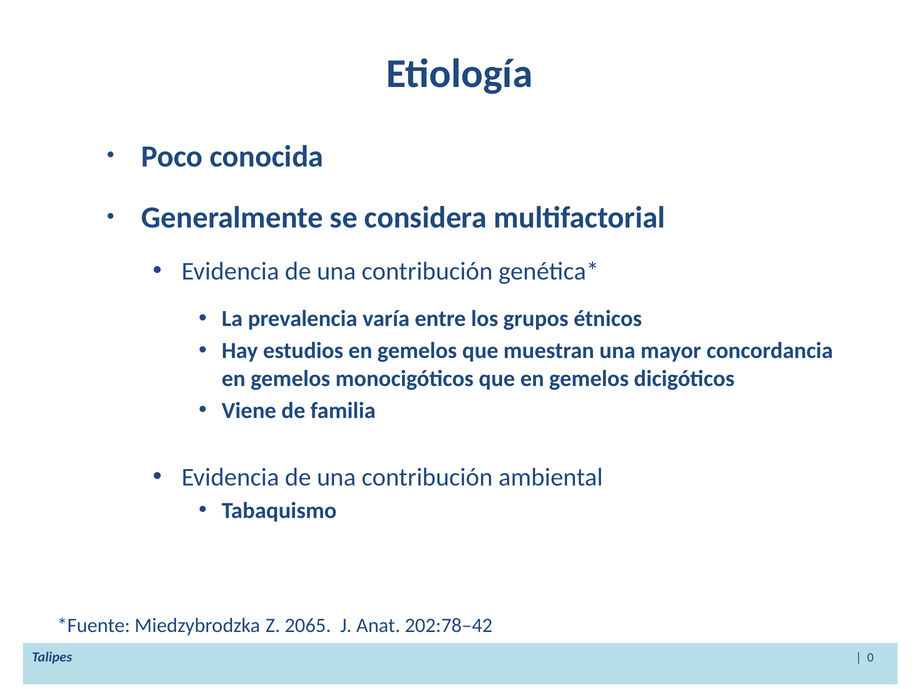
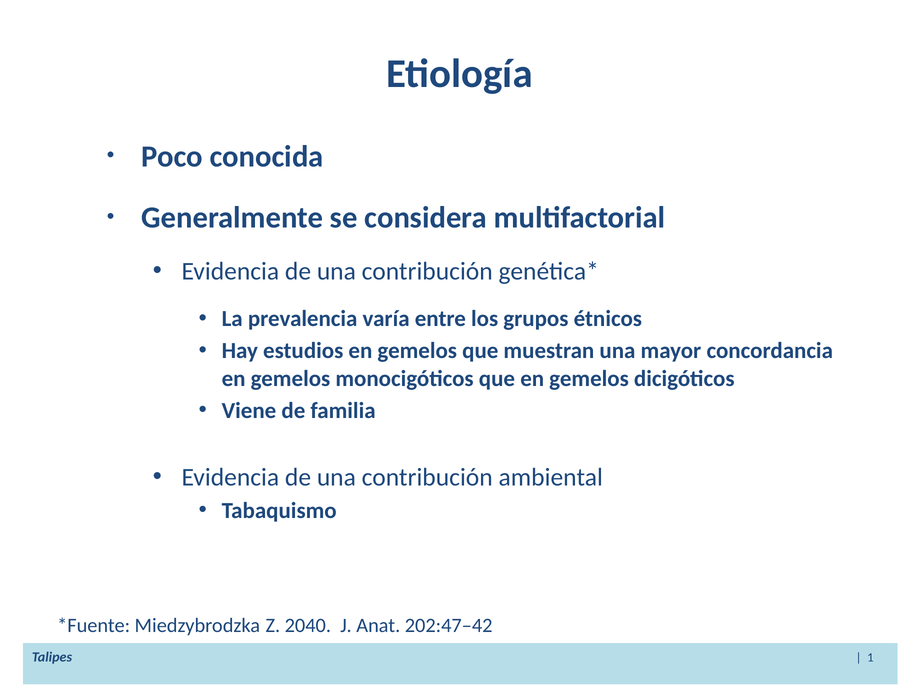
2065: 2065 -> 2040
202:78–42: 202:78–42 -> 202:47–42
0: 0 -> 1
